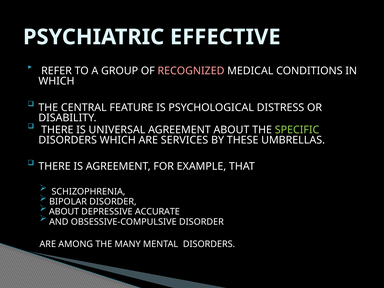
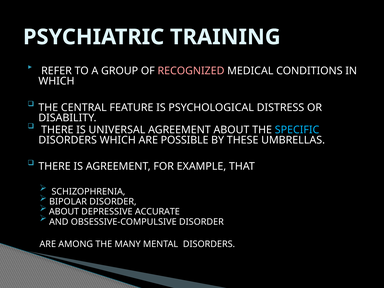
EFFECTIVE: EFFECTIVE -> TRAINING
SPECIFIC colour: light green -> light blue
SERVICES: SERVICES -> POSSIBLE
